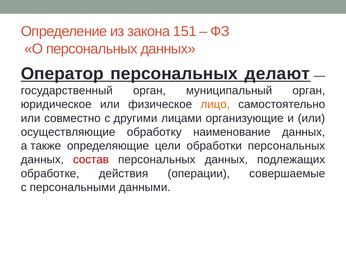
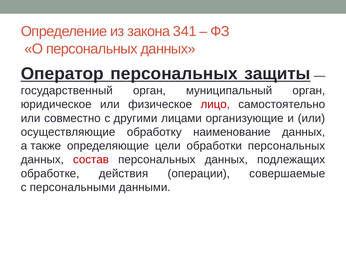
151: 151 -> 341
делают: делают -> защиты
лицо colour: orange -> red
